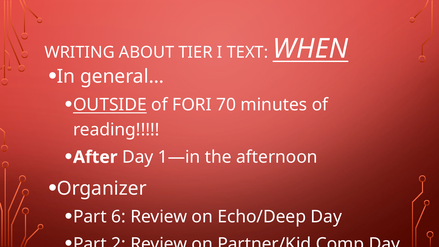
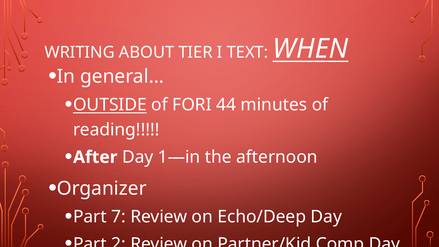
70: 70 -> 44
6: 6 -> 7
